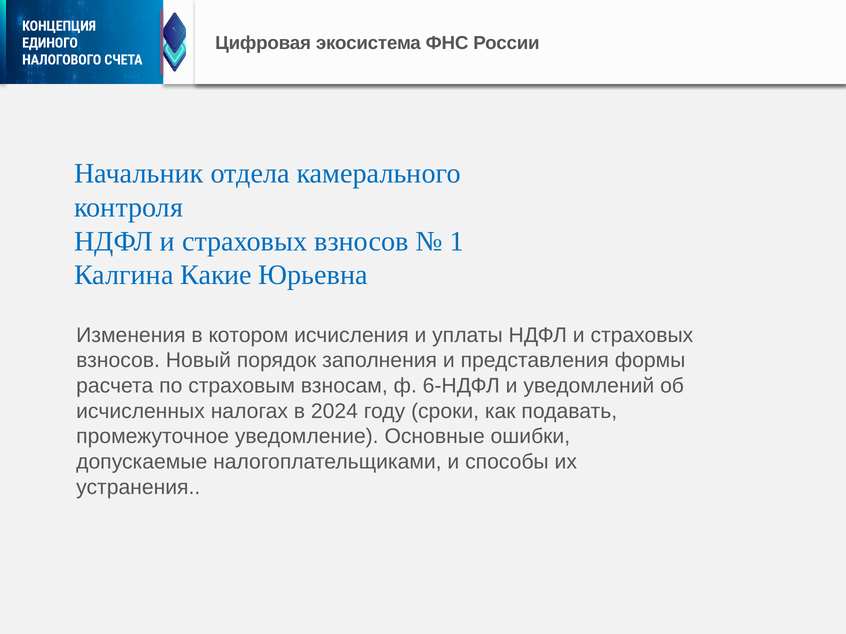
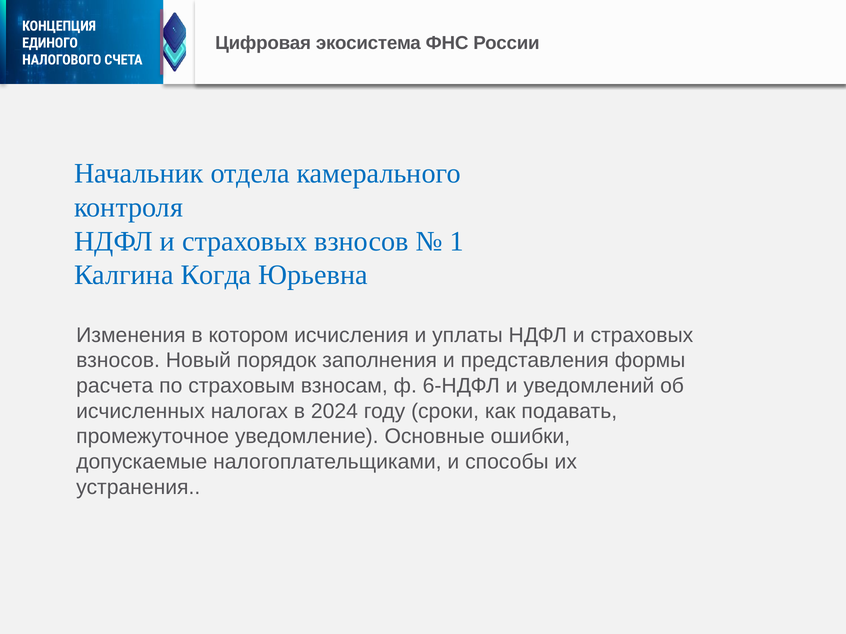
Какие: Какие -> Когда
